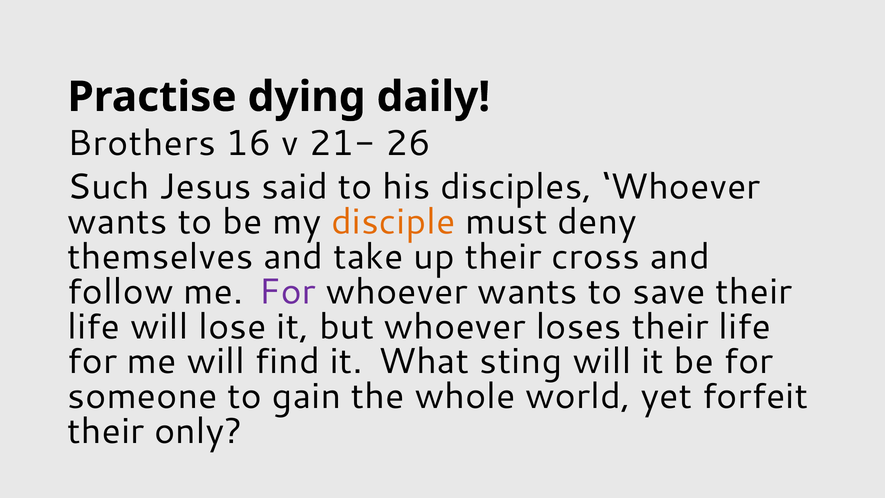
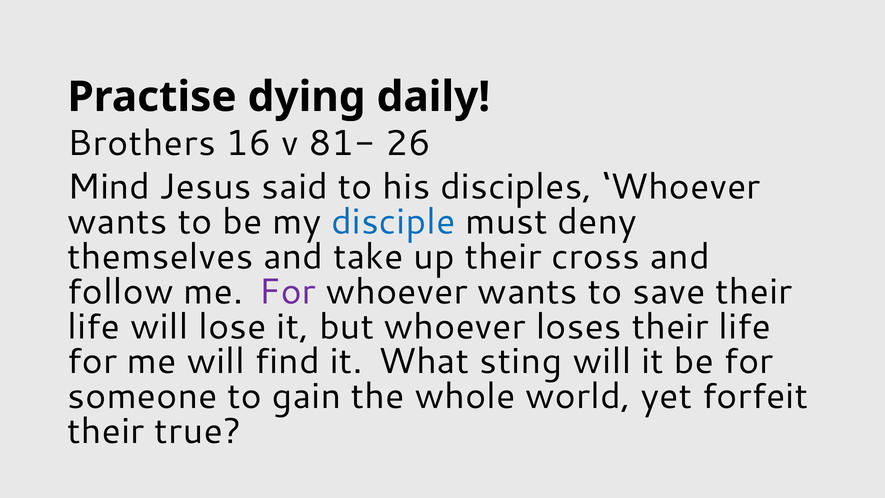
21-: 21- -> 81-
Such: Such -> Mind
disciple colour: orange -> blue
only: only -> true
